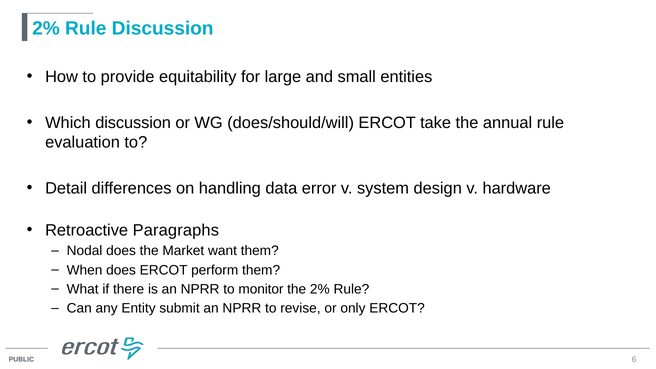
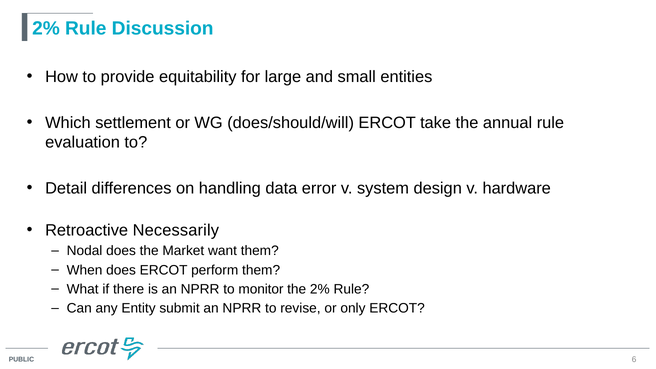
Which discussion: discussion -> settlement
Paragraphs: Paragraphs -> Necessarily
